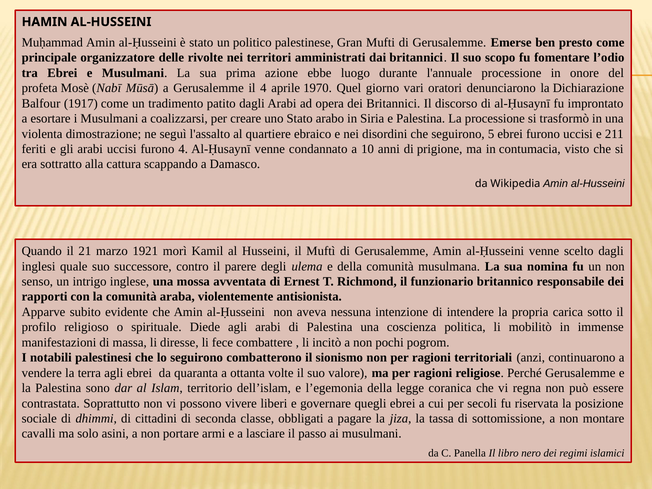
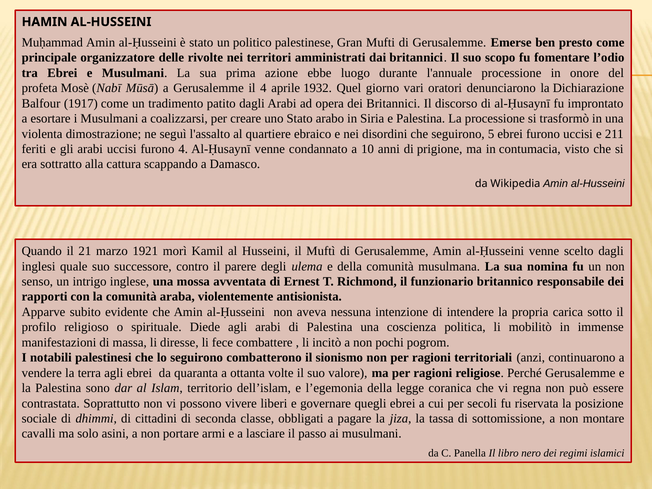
1970: 1970 -> 1932
